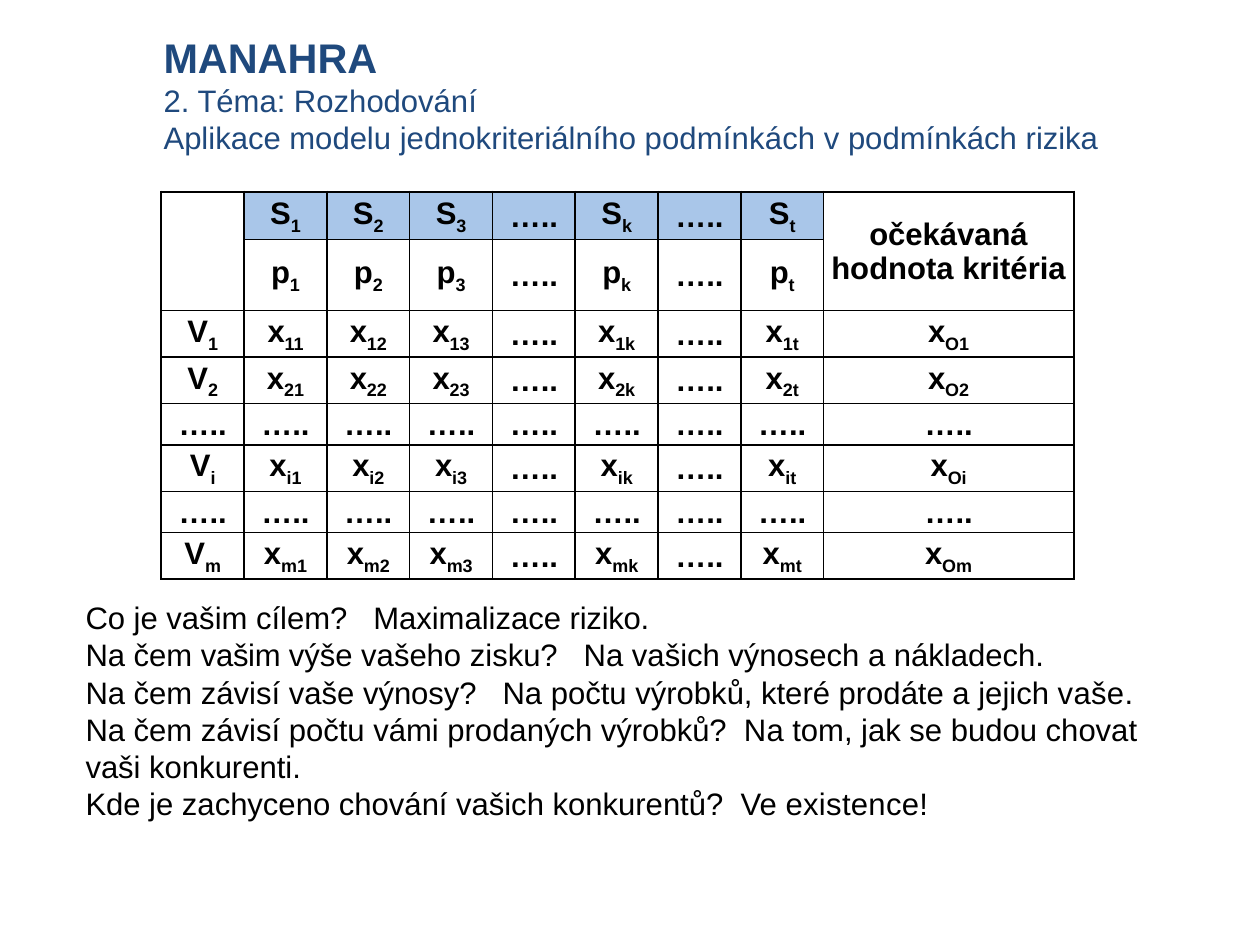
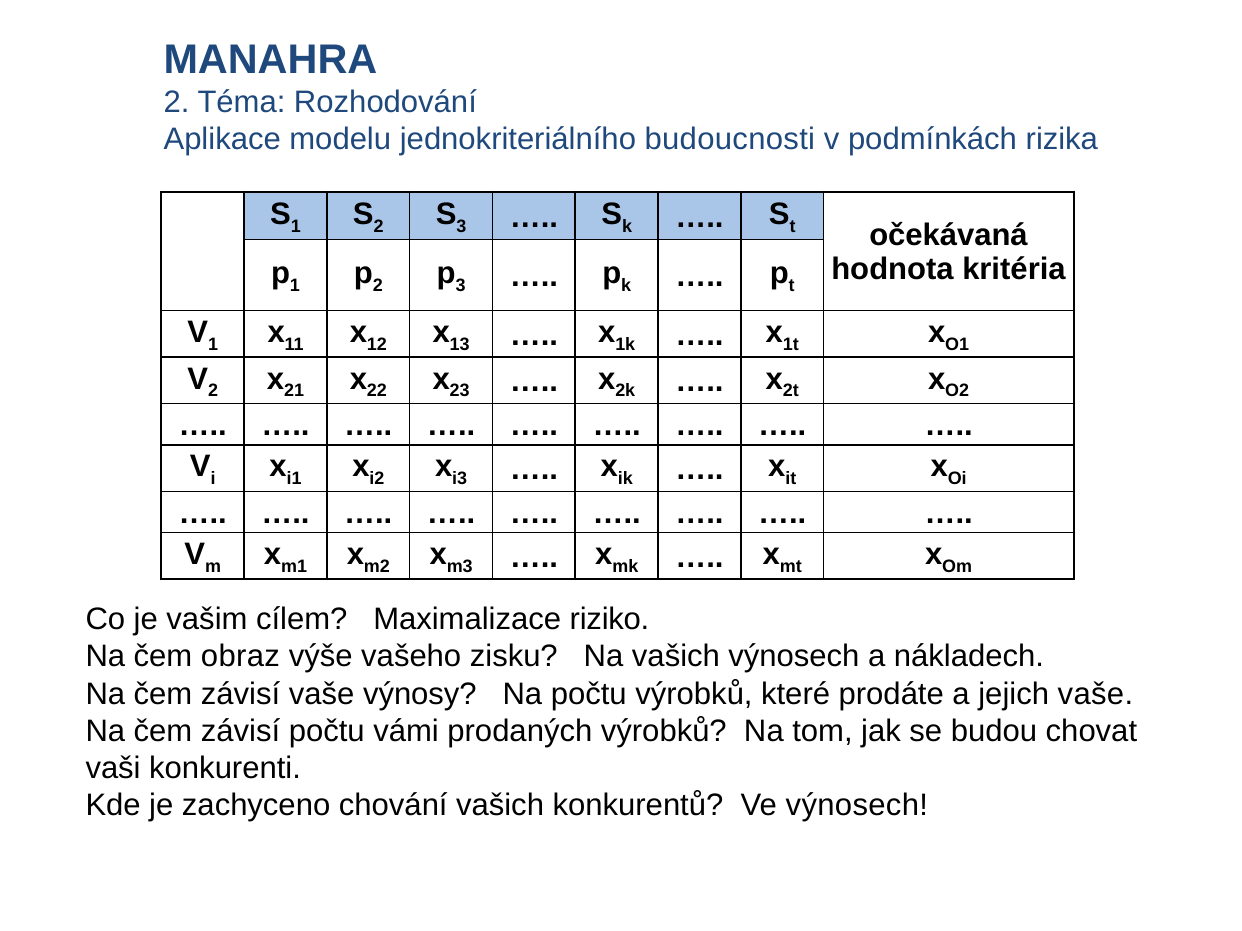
jednokriteriálního podmínkách: podmínkách -> budoucnosti
čem vašim: vašim -> obraz
Ve existence: existence -> výnosech
